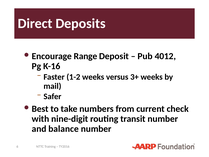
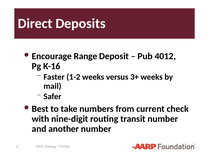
balance: balance -> another
